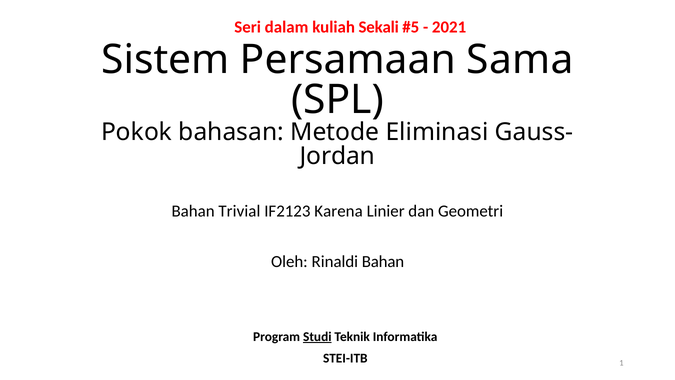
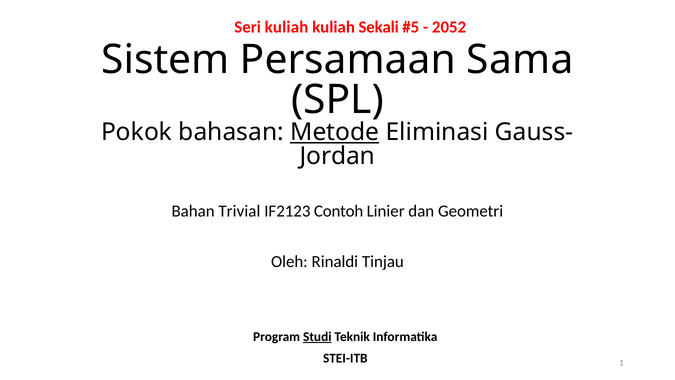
Seri dalam: dalam -> kuliah
2021: 2021 -> 2052
Metode underline: none -> present
Karena: Karena -> Contoh
Rinaldi Bahan: Bahan -> Tinjau
